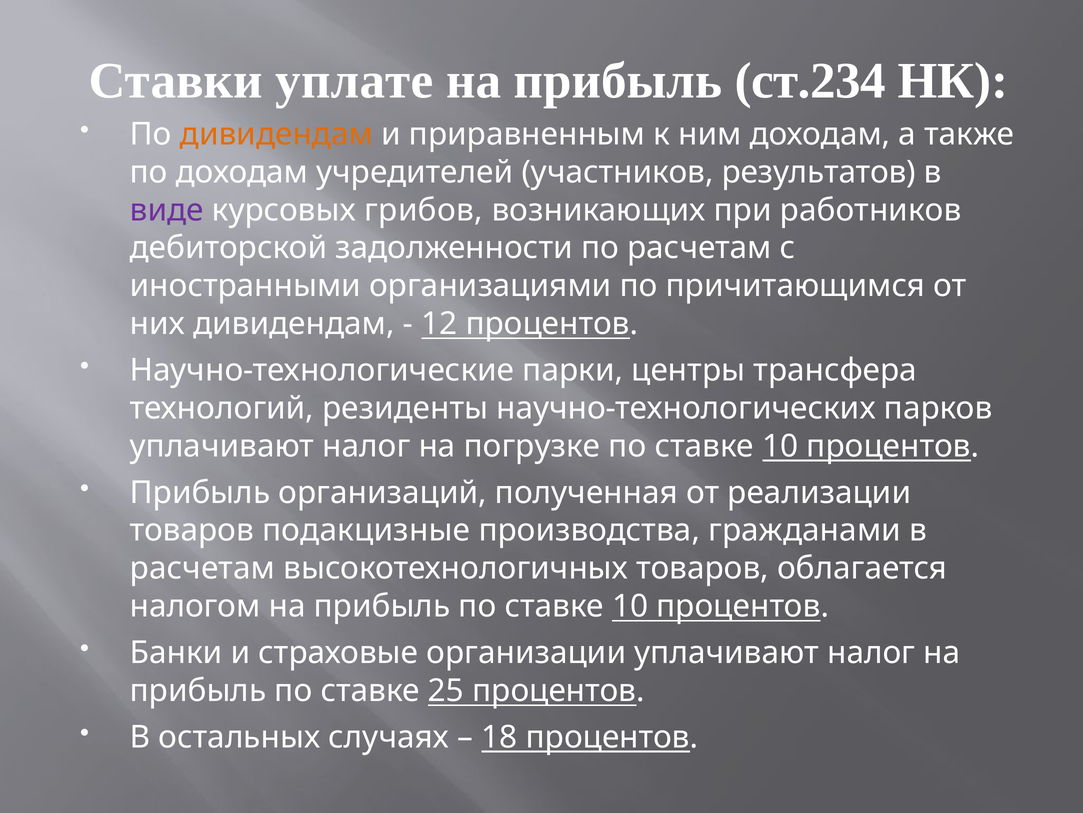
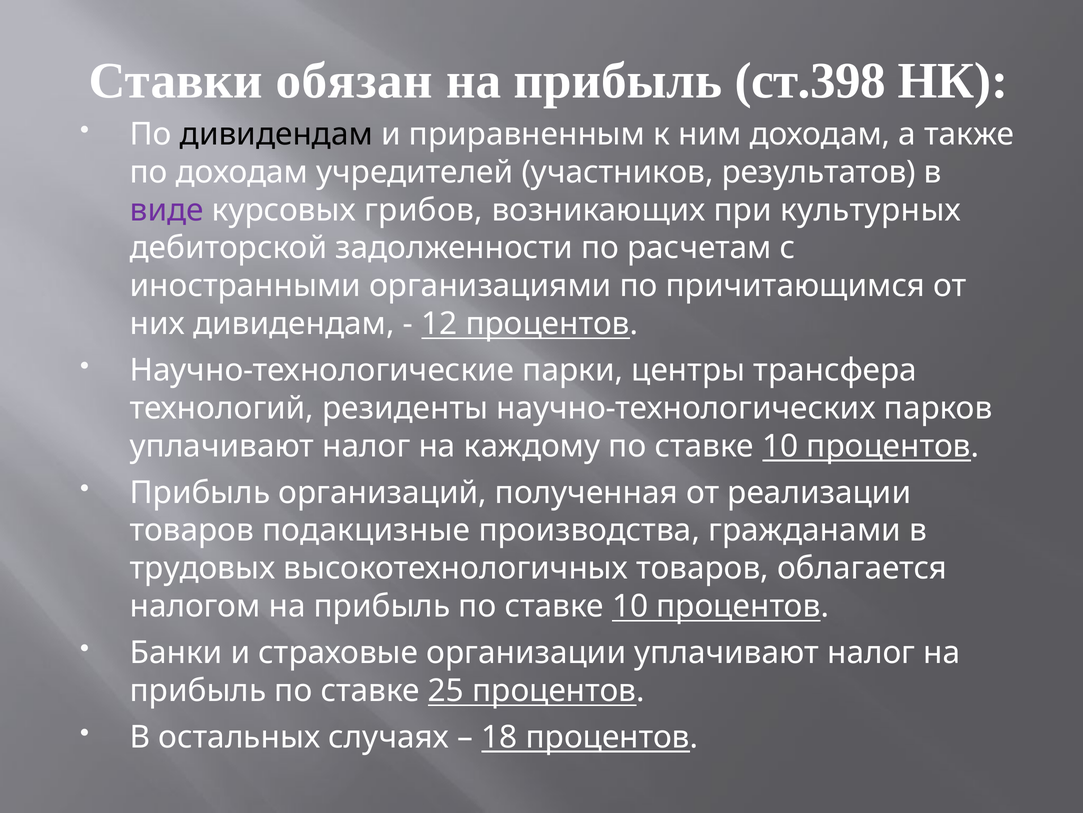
уплате: уплате -> обязан
ст.234: ст.234 -> ст.398
дивидендам at (276, 134) colour: orange -> black
работников: работников -> культурных
погрузке: погрузке -> каждому
расчетам at (202, 568): расчетам -> трудовых
